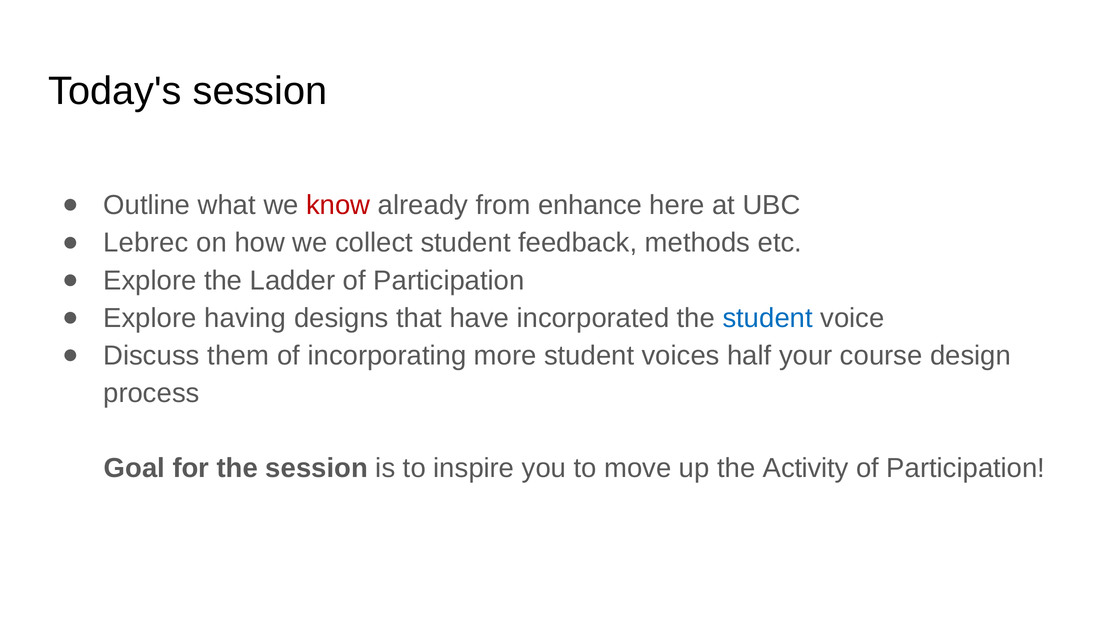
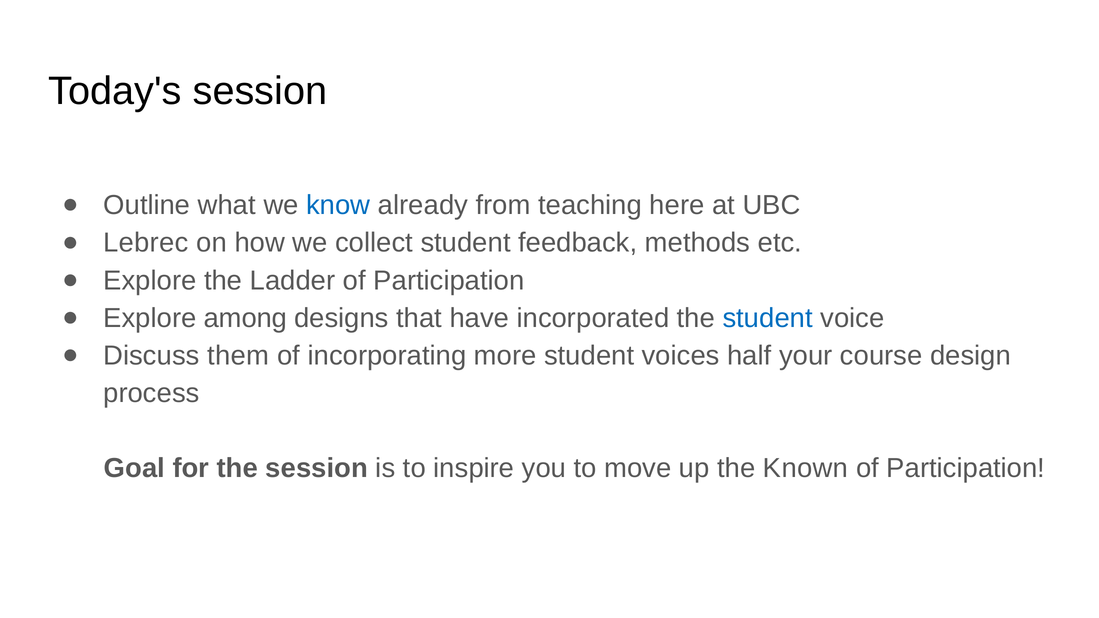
know colour: red -> blue
enhance: enhance -> teaching
having: having -> among
Activity: Activity -> Known
